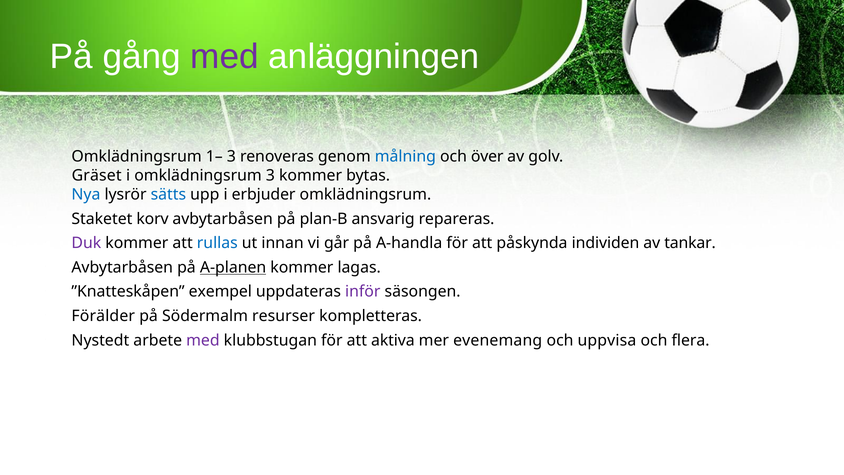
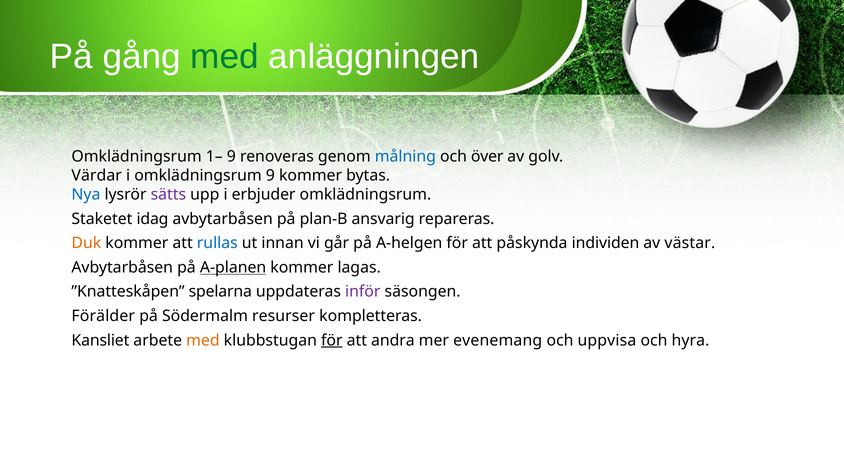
med at (225, 57) colour: purple -> green
1– 3: 3 -> 9
Gräset: Gräset -> Värdar
omklädningsrum 3: 3 -> 9
sätts colour: blue -> purple
korv: korv -> idag
Duk colour: purple -> orange
A-handla: A-handla -> A-helgen
tankar: tankar -> västar
exempel: exempel -> spelarna
Nystedt: Nystedt -> Kansliet
med at (203, 340) colour: purple -> orange
för at (332, 340) underline: none -> present
aktiva: aktiva -> andra
flera: flera -> hyra
